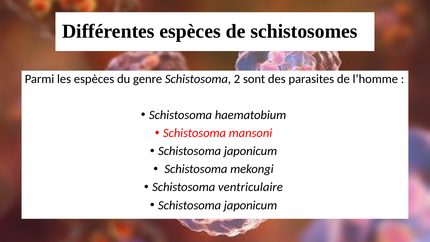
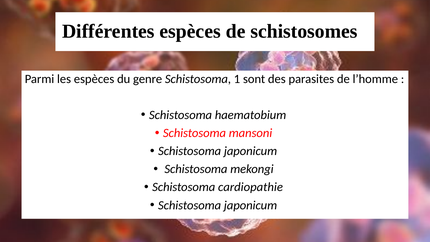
2: 2 -> 1
ventriculaire: ventriculaire -> cardiopathie
